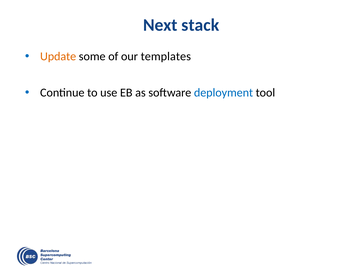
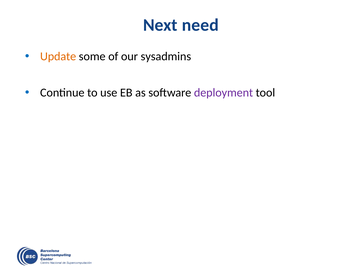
stack: stack -> need
templates: templates -> sysadmins
deployment colour: blue -> purple
